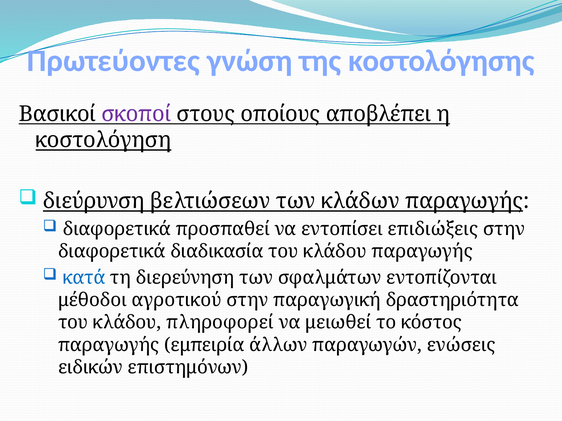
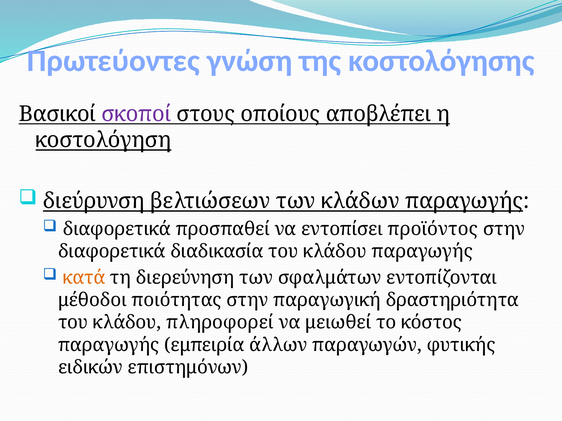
επιδιώξεις: επιδιώξεις -> προϊόντος
κατά colour: blue -> orange
αγροτικού: αγροτικού -> ποιότητας
ενώσεις: ενώσεις -> φυτικής
